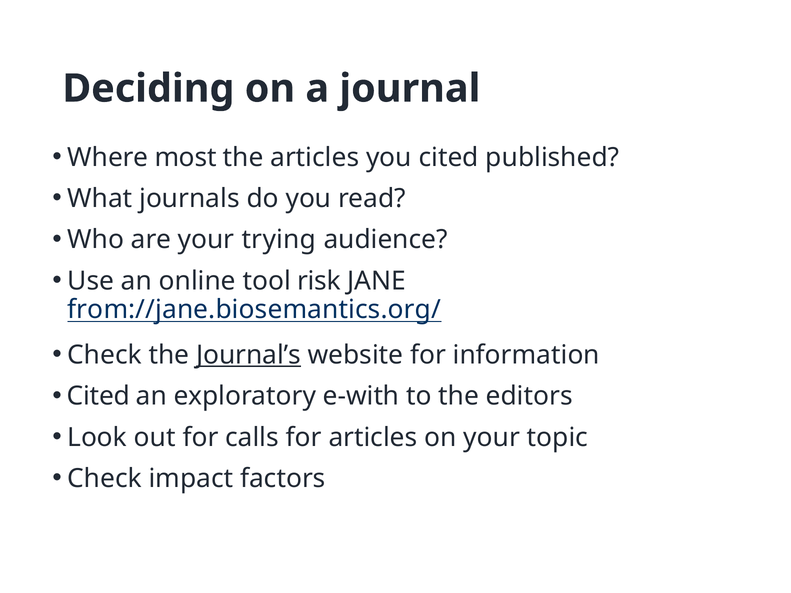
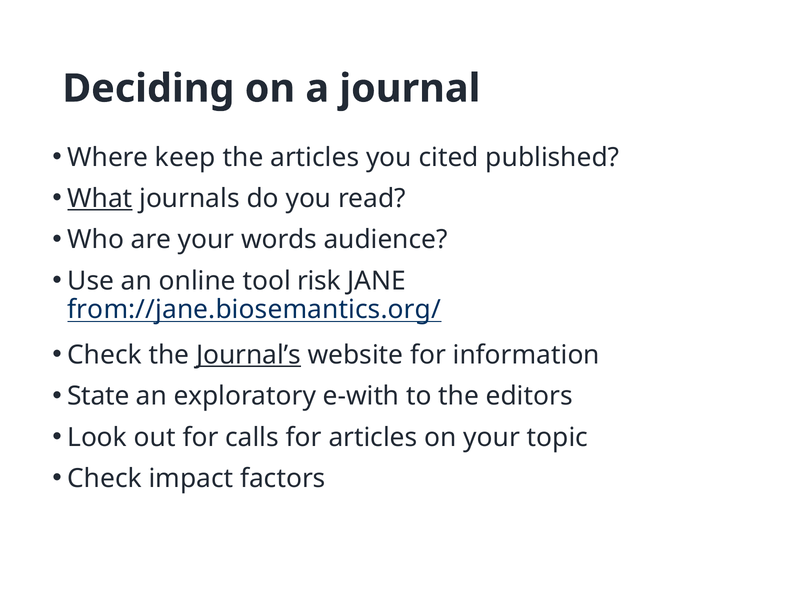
most: most -> keep
What underline: none -> present
trying: trying -> words
Cited at (98, 396): Cited -> State
